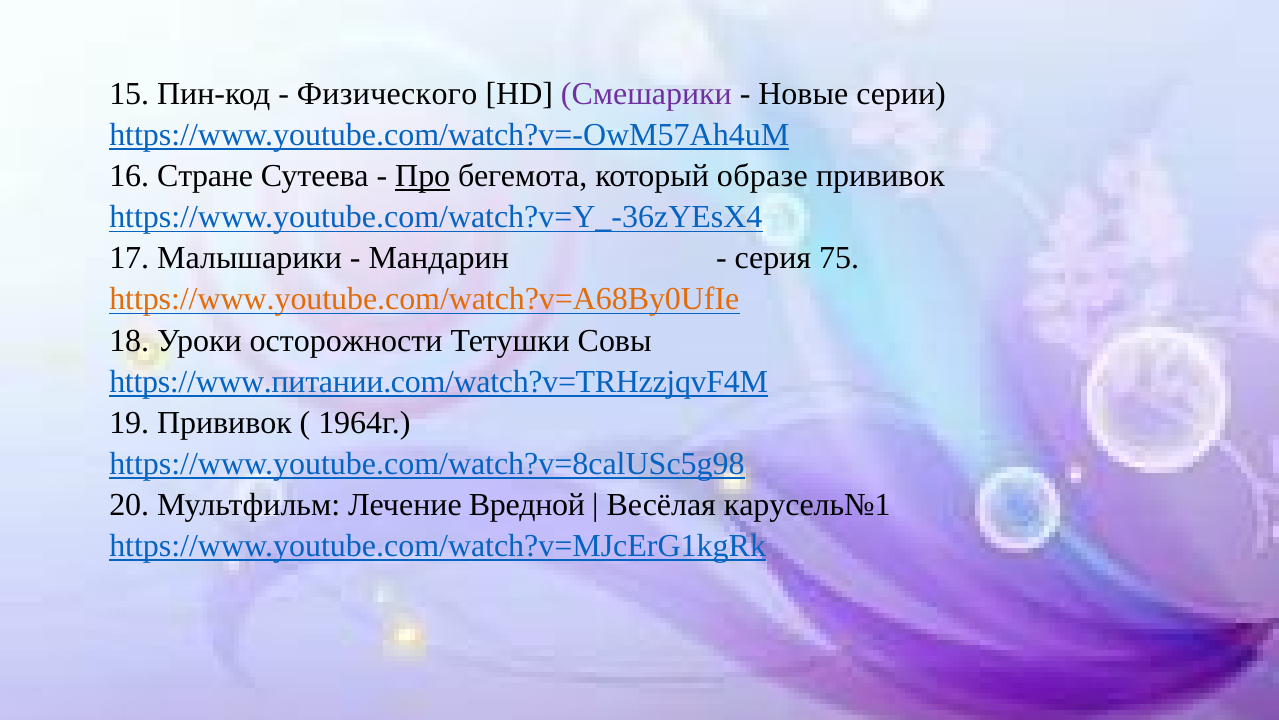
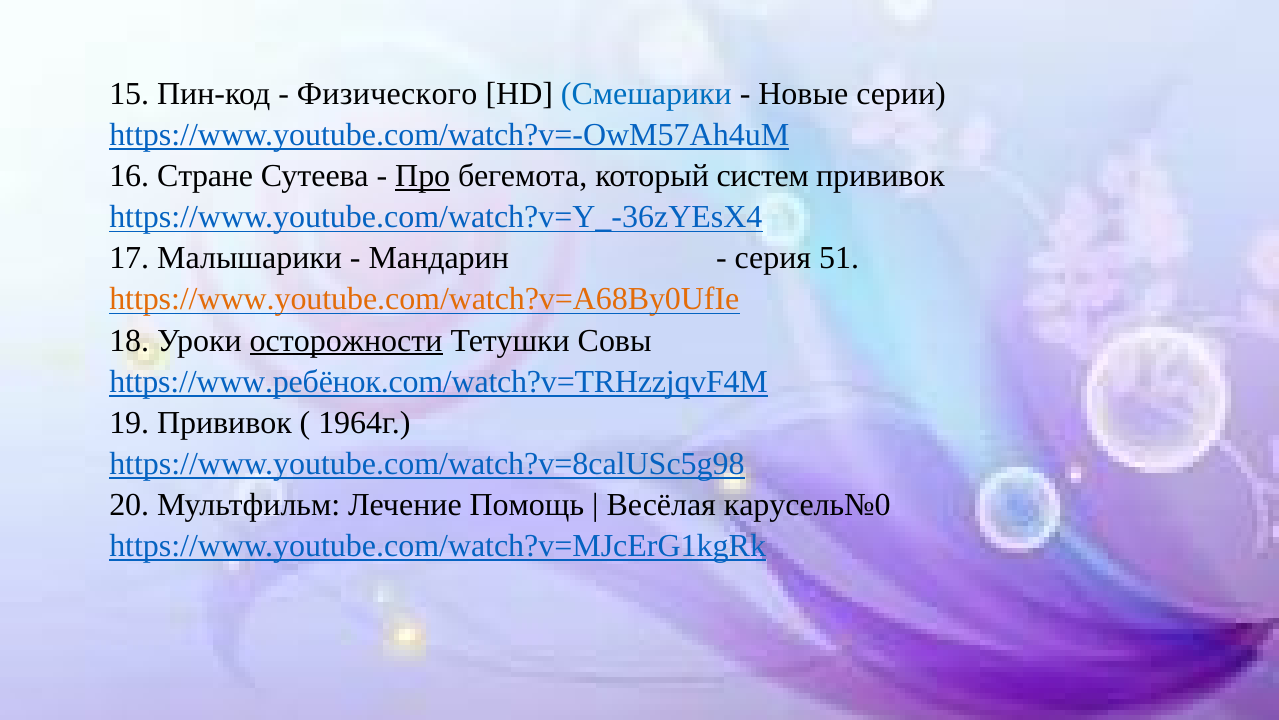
Смешарики colour: purple -> blue
образе: образе -> систем
75: 75 -> 51
осторожности underline: none -> present
https://www.питании.com/watch?v=TRHzzjqvF4M: https://www.питании.com/watch?v=TRHzzjqvF4M -> https://www.ребёнок.com/watch?v=TRHzzjqvF4M
Вредной: Вредной -> Помощь
карусель№1: карусель№1 -> карусель№0
